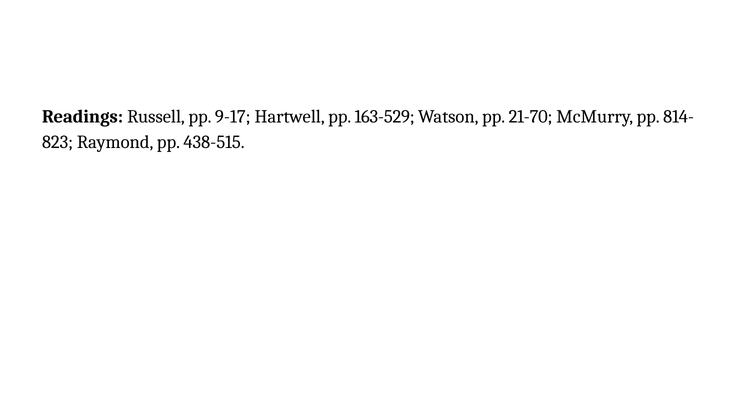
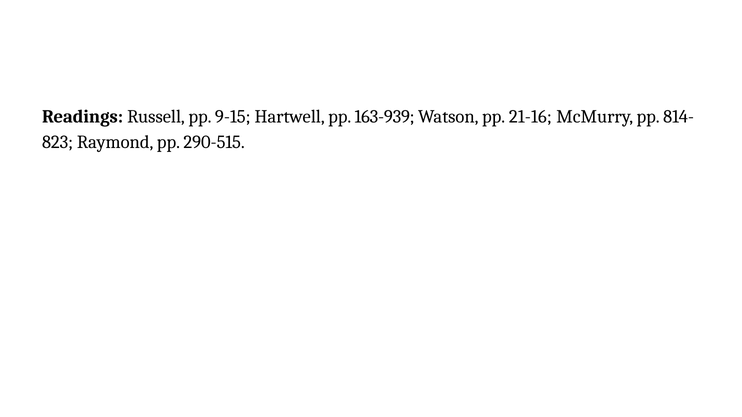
9-17: 9-17 -> 9-15
163-529: 163-529 -> 163-939
21-70: 21-70 -> 21-16
438-515: 438-515 -> 290-515
